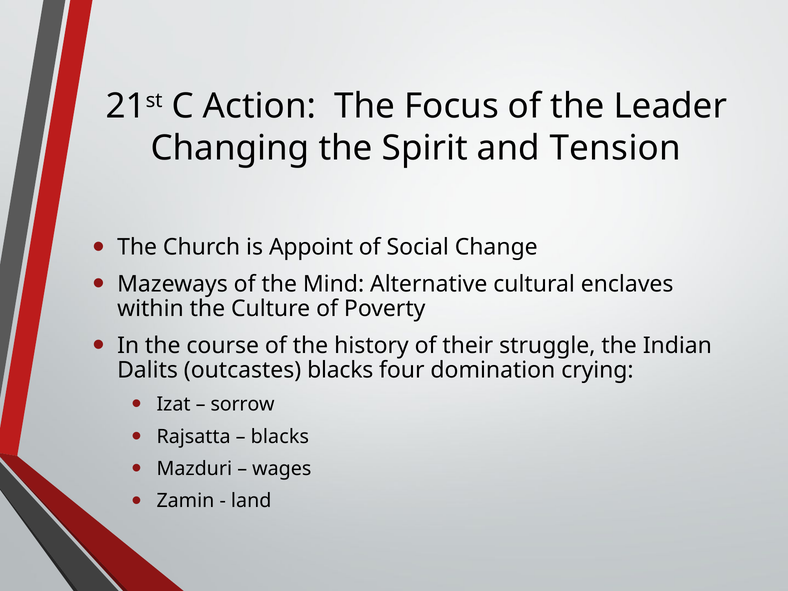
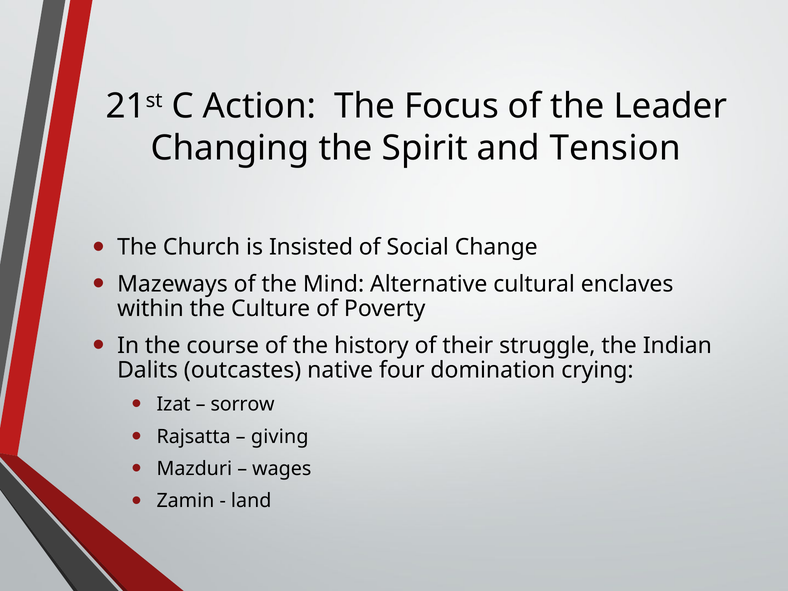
Appoint: Appoint -> Insisted
outcastes blacks: blacks -> native
blacks at (280, 437): blacks -> giving
